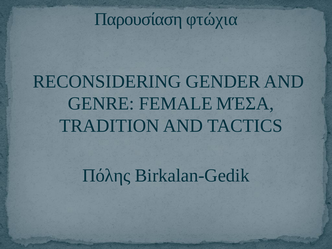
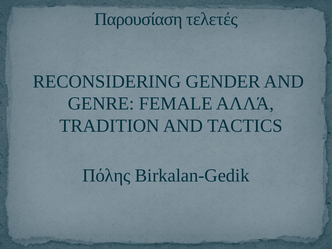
φτώχια: φτώχια -> τελετές
ΜΈΣΑ: ΜΈΣΑ -> ΑΛΛΆ
